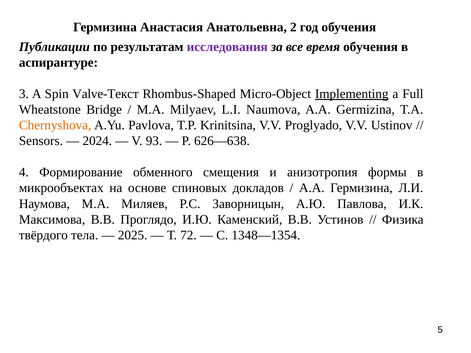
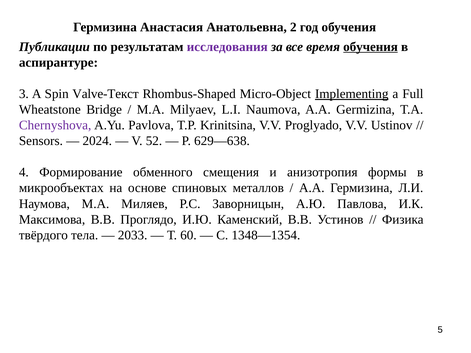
обучения at (371, 47) underline: none -> present
Chernyshova colour: orange -> purple
93: 93 -> 52
626—638: 626—638 -> 629—638
докладов: докладов -> металлов
2025: 2025 -> 2033
72: 72 -> 60
